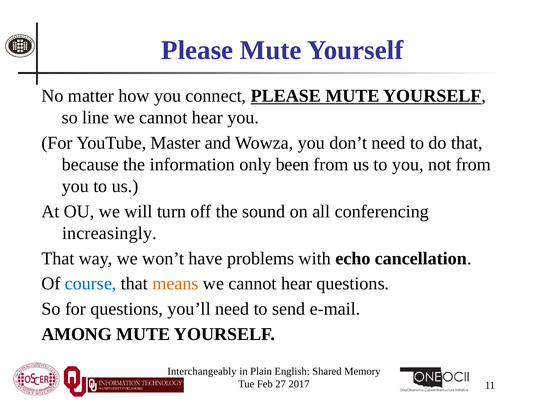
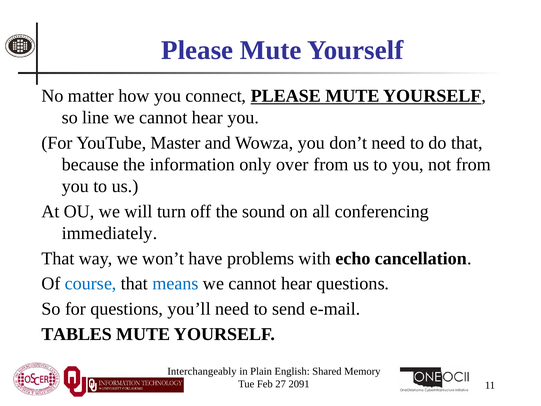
been: been -> over
increasingly: increasingly -> immediately
means colour: orange -> blue
AMONG: AMONG -> TABLES
2017: 2017 -> 2091
